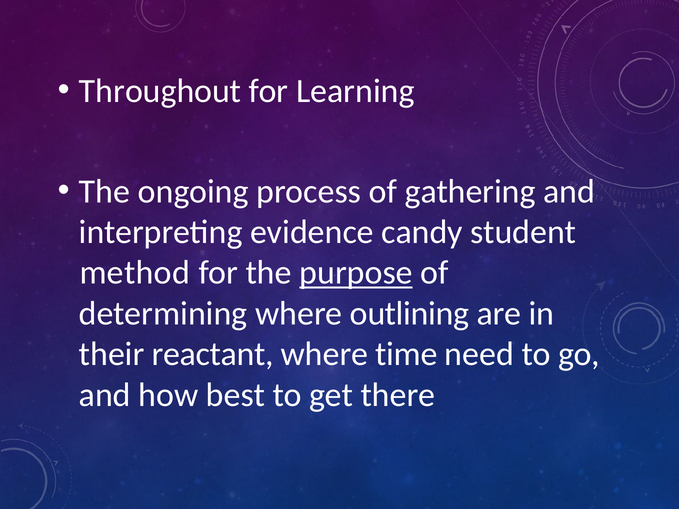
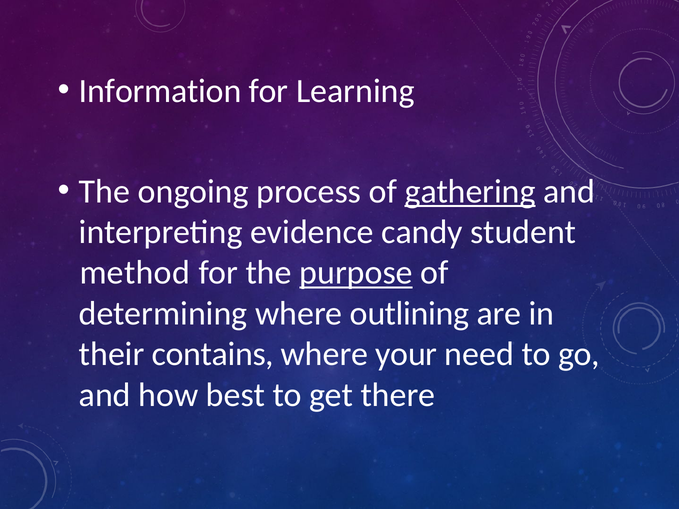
Throughout: Throughout -> Information
gathering underline: none -> present
reactant: reactant -> contains
time: time -> your
